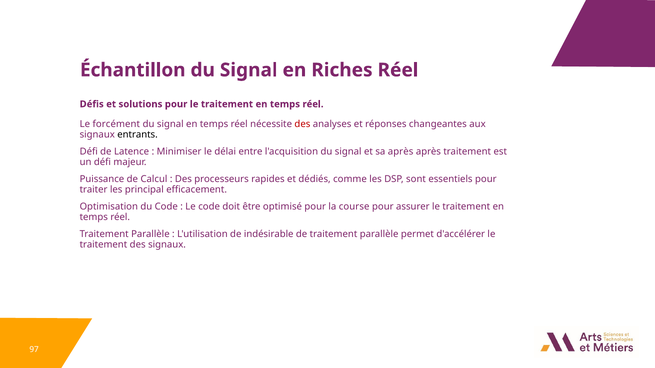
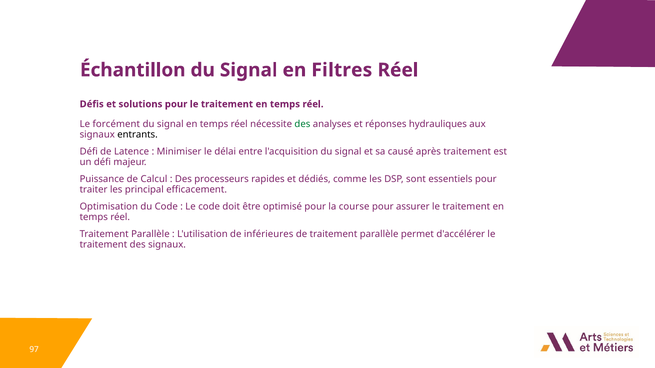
Riches: Riches -> Filtres
des at (302, 124) colour: red -> green
changeantes: changeantes -> hydrauliques
sa après: après -> causé
indésirable: indésirable -> inférieures
